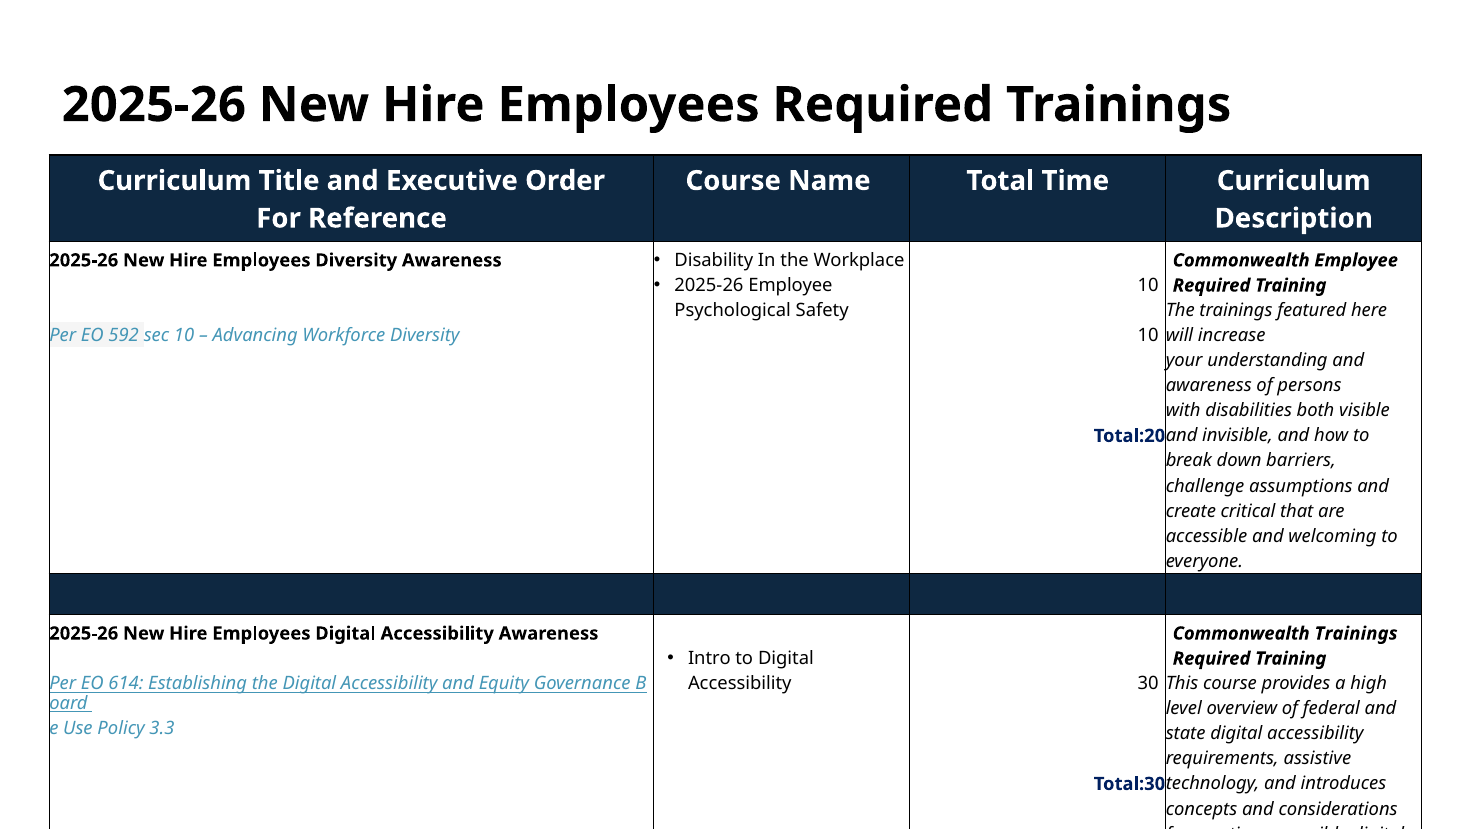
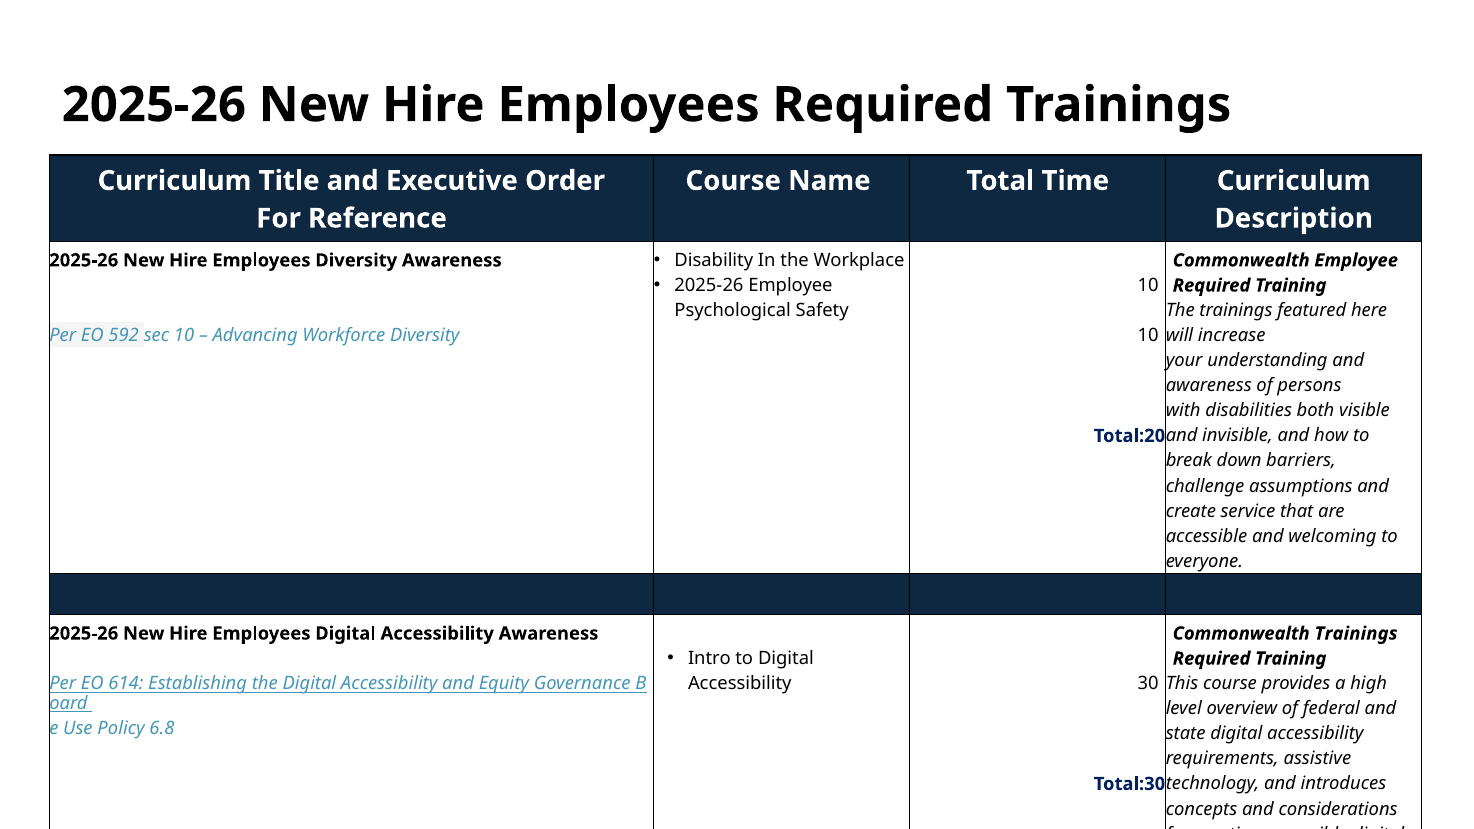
critical: critical -> service
3.3: 3.3 -> 6.8
